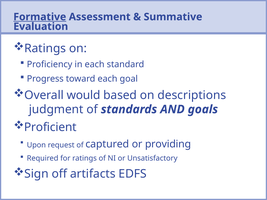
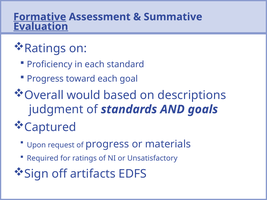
Evaluation underline: none -> present
Proficient: Proficient -> Captured
of captured: captured -> progress
providing: providing -> materials
